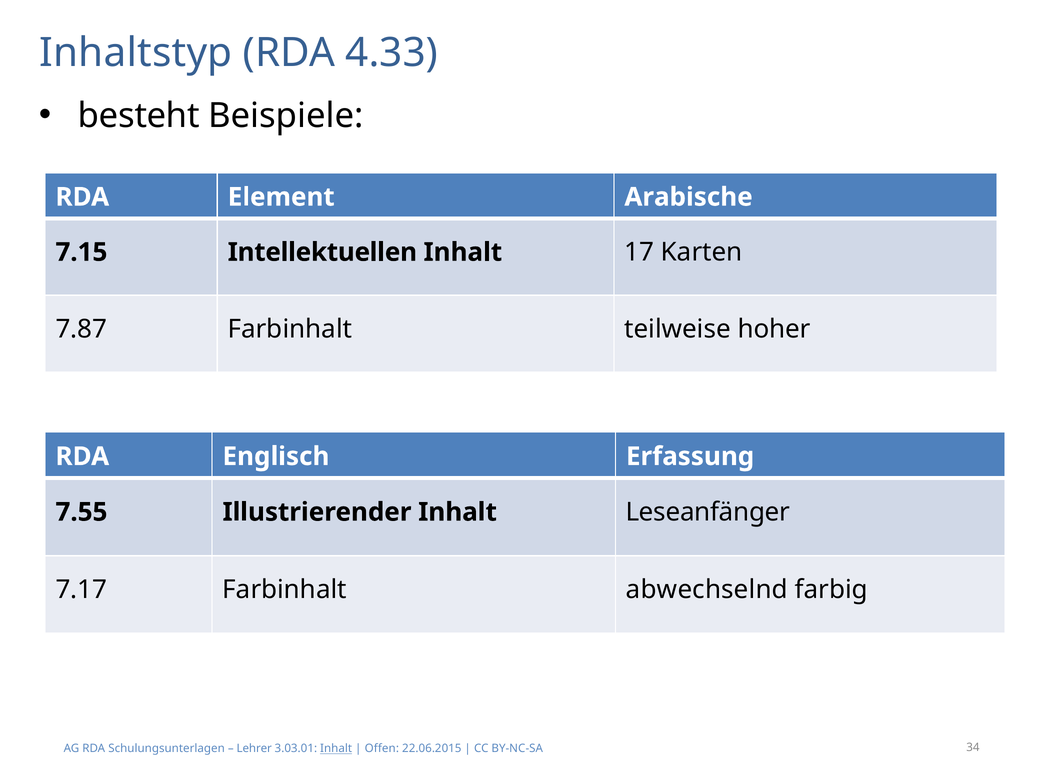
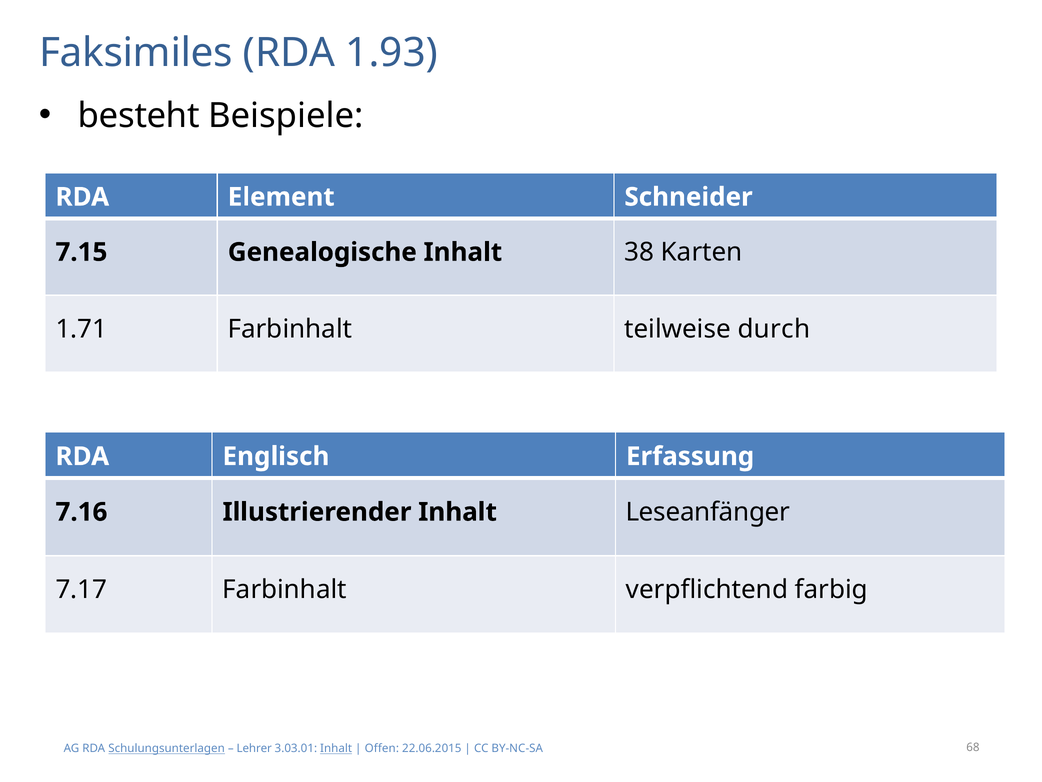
Inhaltstyp: Inhaltstyp -> Faksimiles
4.33: 4.33 -> 1.93
Arabische: Arabische -> Schneider
Intellektuellen: Intellektuellen -> Genealogische
17: 17 -> 38
7.87: 7.87 -> 1.71
hoher: hoher -> durch
7.55: 7.55 -> 7.16
abwechselnd: abwechselnd -> verpflichtend
Schulungsunterlagen underline: none -> present
34: 34 -> 68
